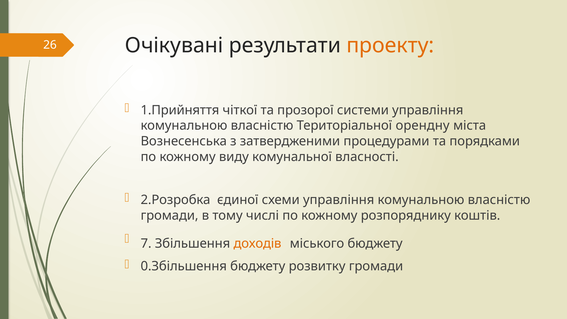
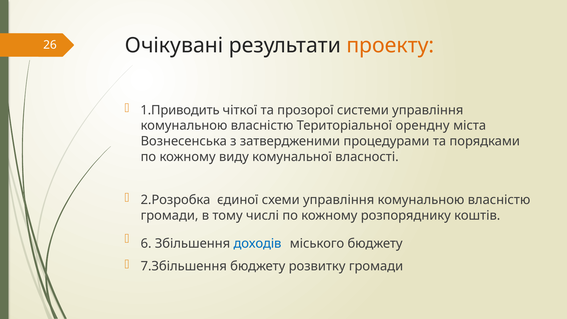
1.Прийняття: 1.Прийняття -> 1.Приводить
7: 7 -> 6
доходів colour: orange -> blue
0.Збільшення: 0.Збільшення -> 7.Збільшення
